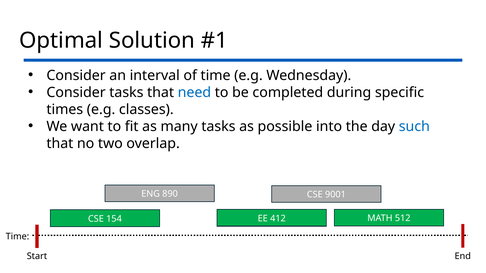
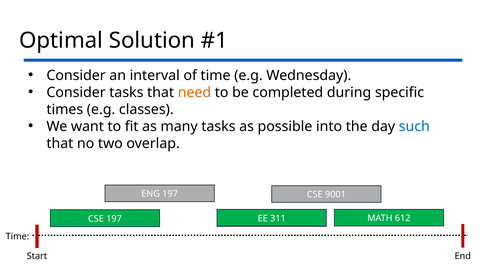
need colour: blue -> orange
ENG 890: 890 -> 197
412: 412 -> 311
512: 512 -> 612
CSE 154: 154 -> 197
